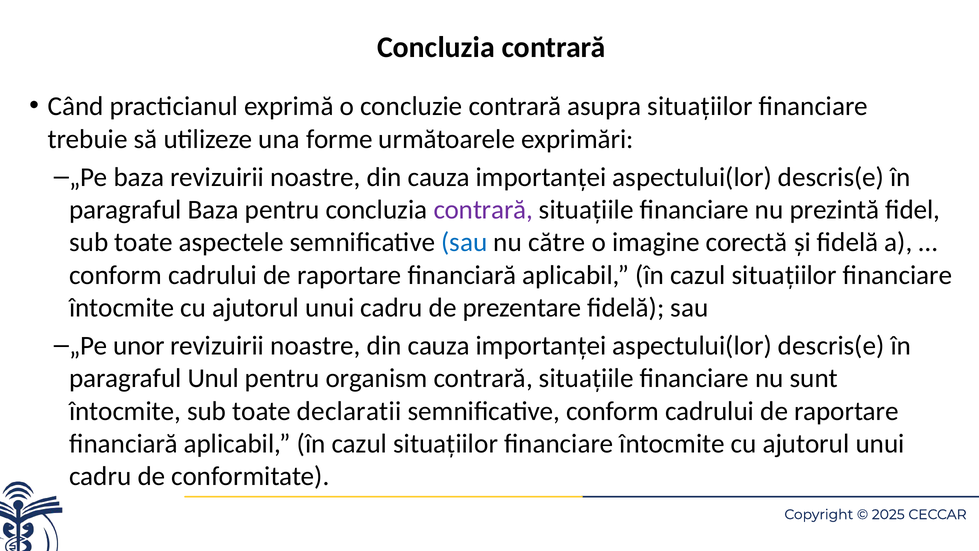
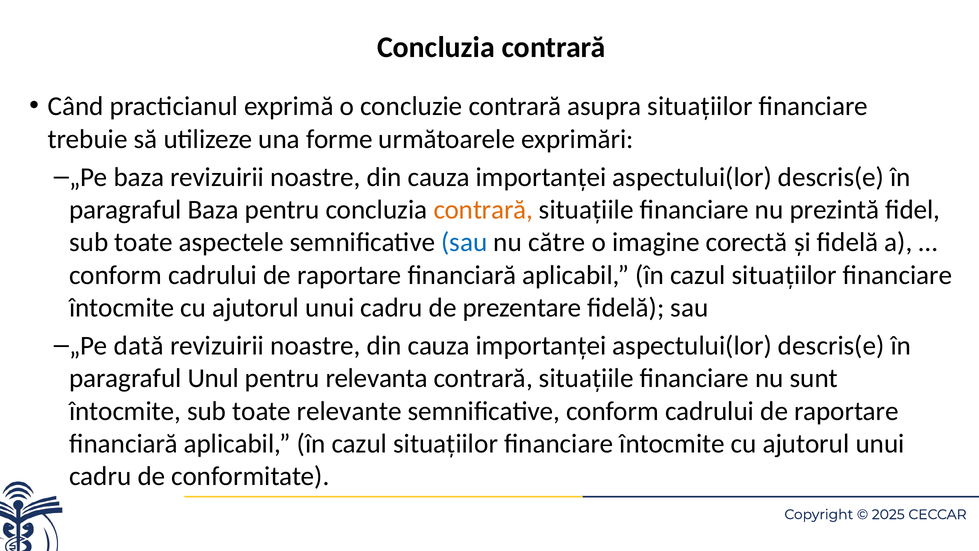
contrară at (483, 210) colour: purple -> orange
unor: unor -> dată
organism: organism -> relevanta
declaratii: declaratii -> relevante
